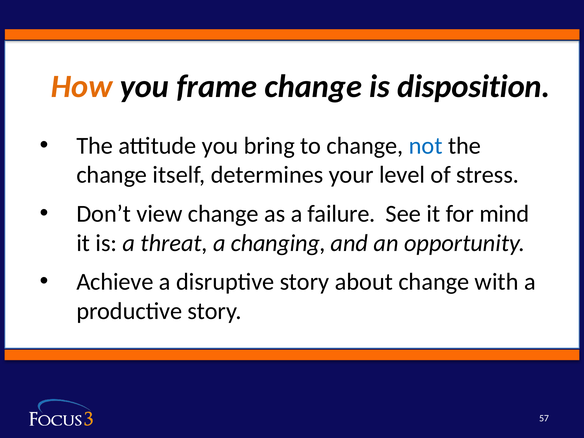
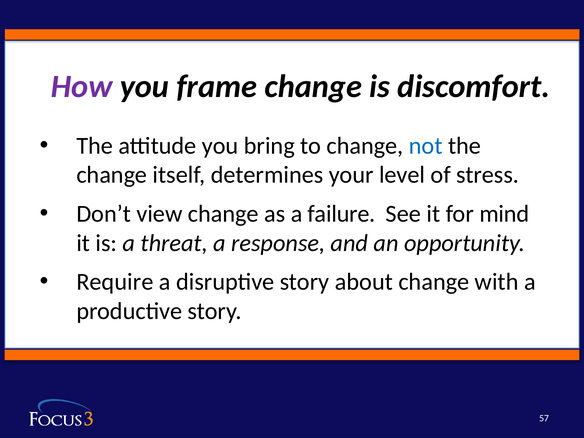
How colour: orange -> purple
disposition: disposition -> discomfort
changing: changing -> response
Achieve: Achieve -> Require
